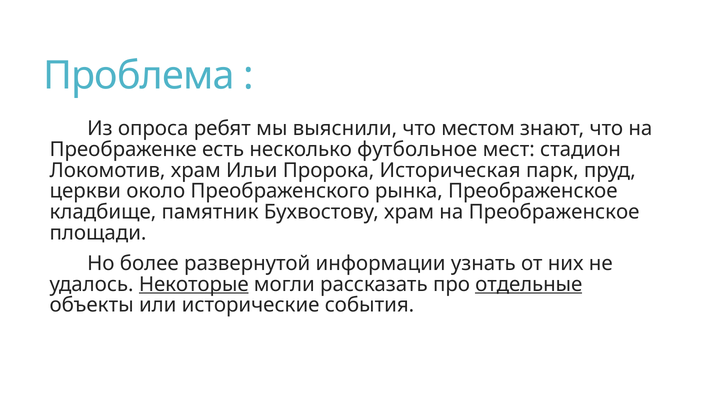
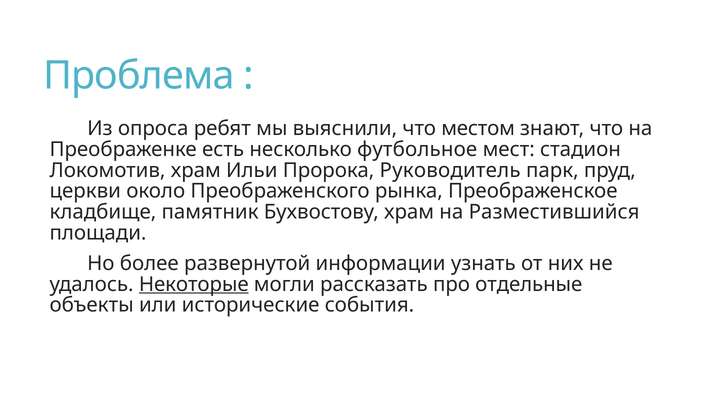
Историческая: Историческая -> Руководитель
на Преображенское: Преображенское -> Разместившийся
отдельные underline: present -> none
